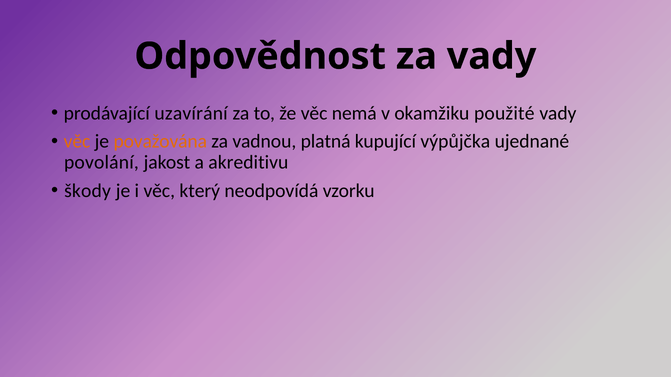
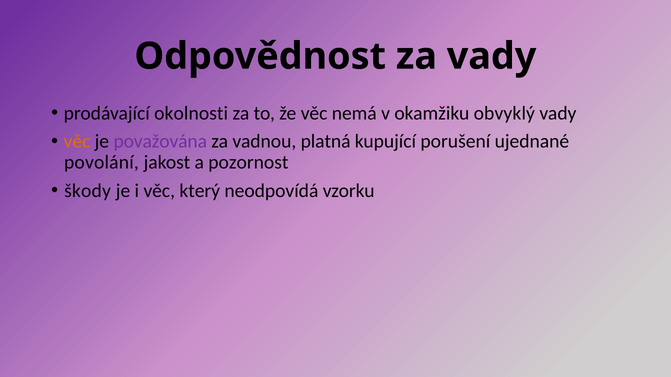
uzavírání: uzavírání -> okolnosti
použité: použité -> obvyklý
považována colour: orange -> purple
výpůjčka: výpůjčka -> porušení
akreditivu: akreditivu -> pozornost
